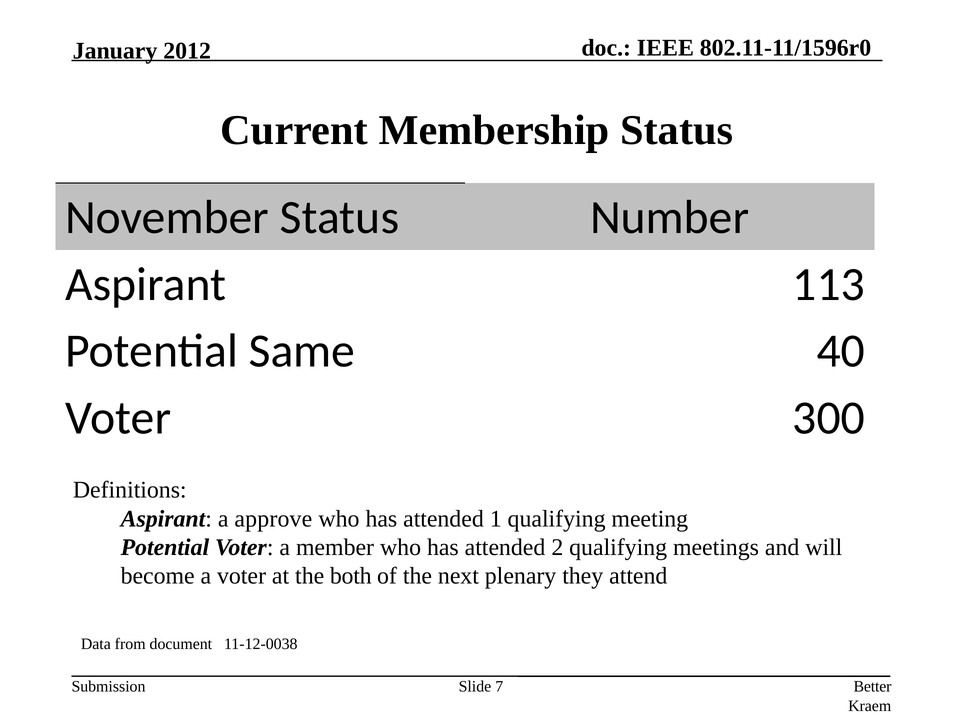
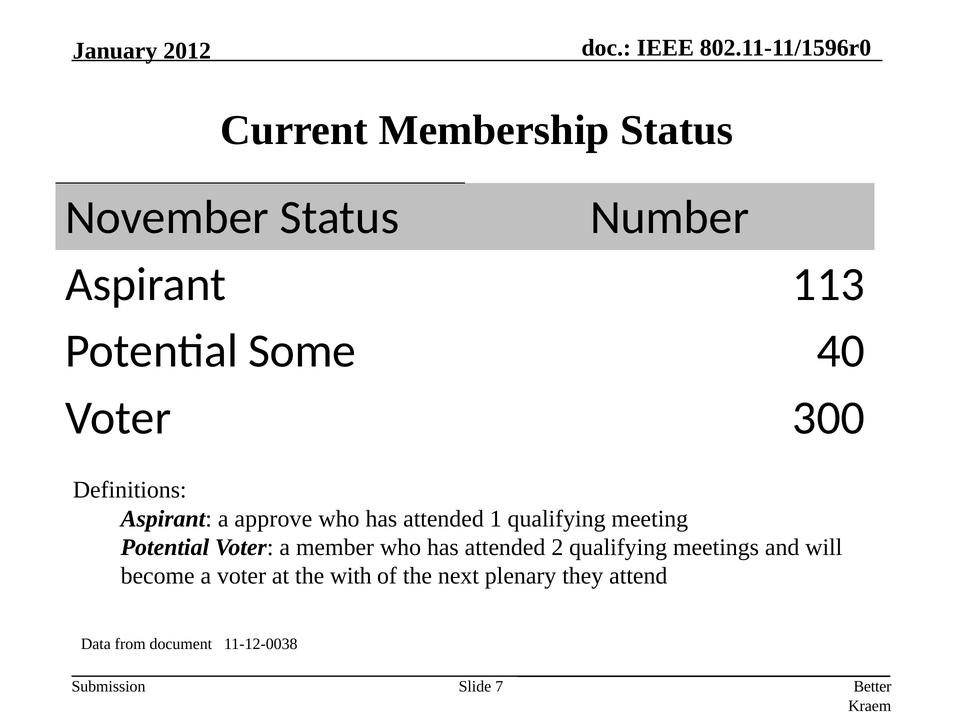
Same: Same -> Some
both: both -> with
